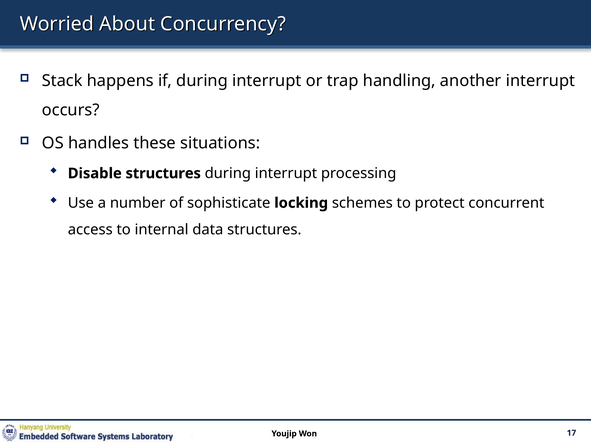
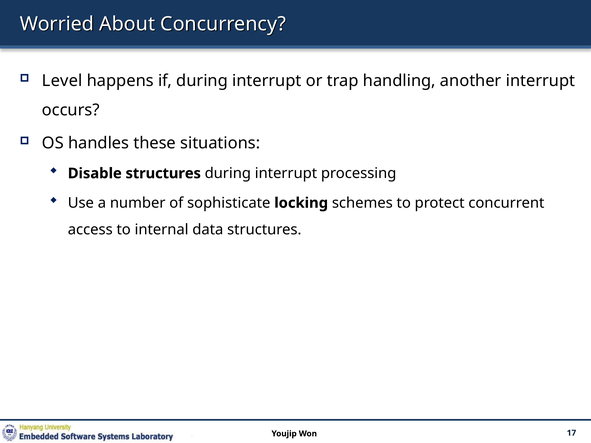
Stack: Stack -> Level
